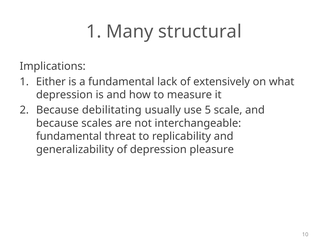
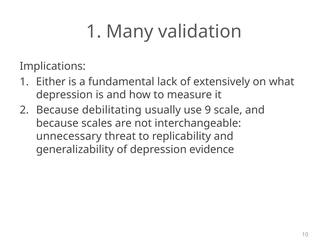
structural: structural -> validation
5: 5 -> 9
fundamental at (69, 136): fundamental -> unnecessary
pleasure: pleasure -> evidence
